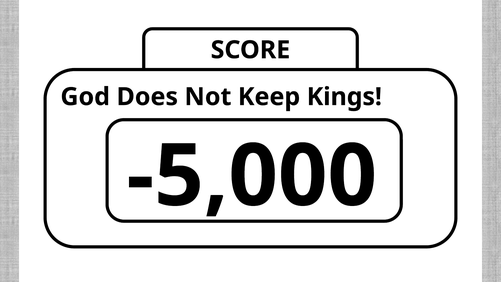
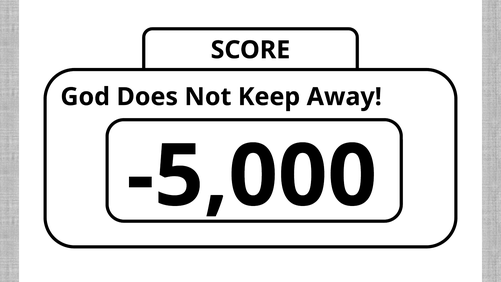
Kings: Kings -> Away
